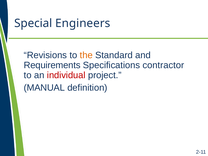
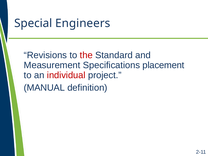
the colour: orange -> red
Requirements: Requirements -> Measurement
contractor: contractor -> placement
